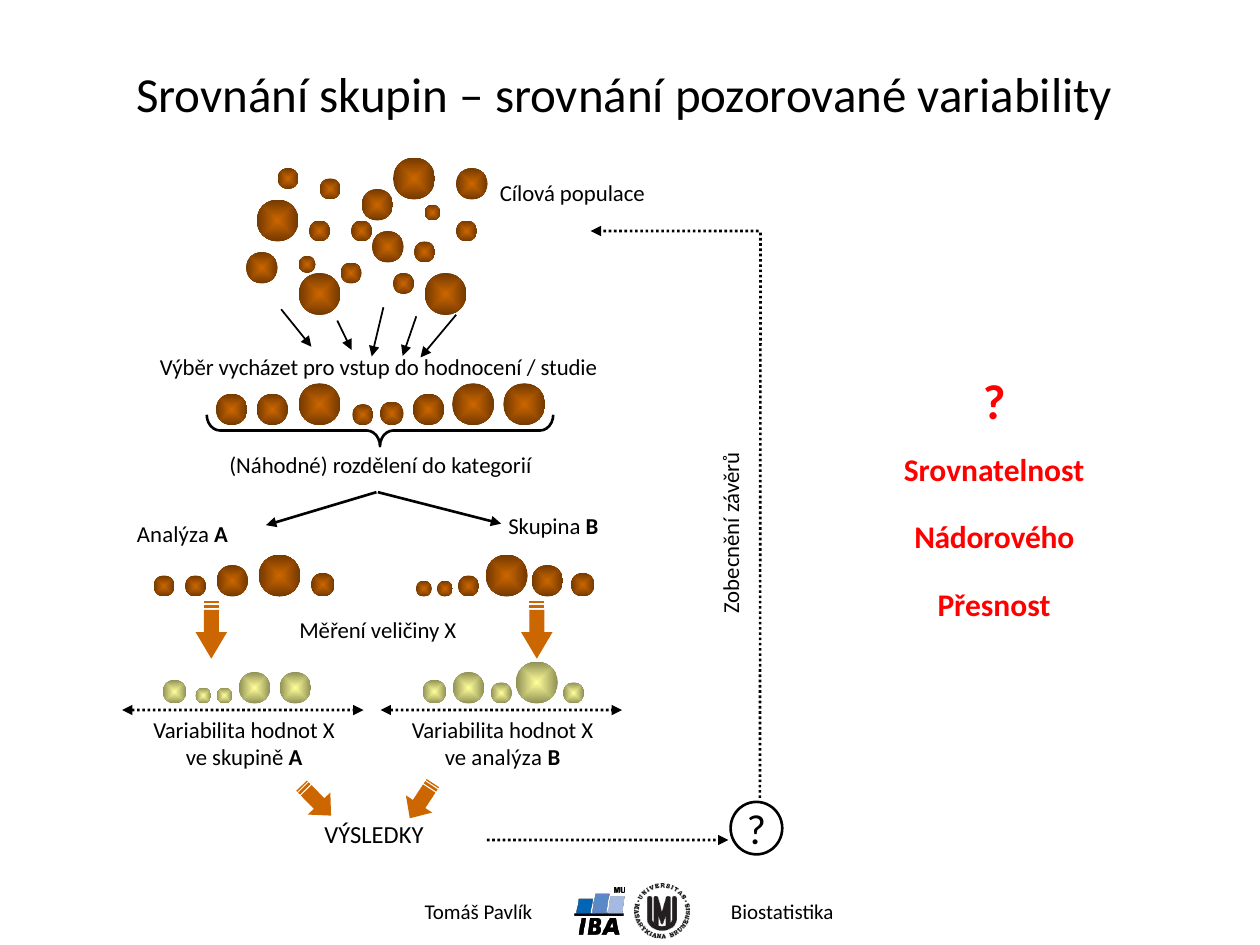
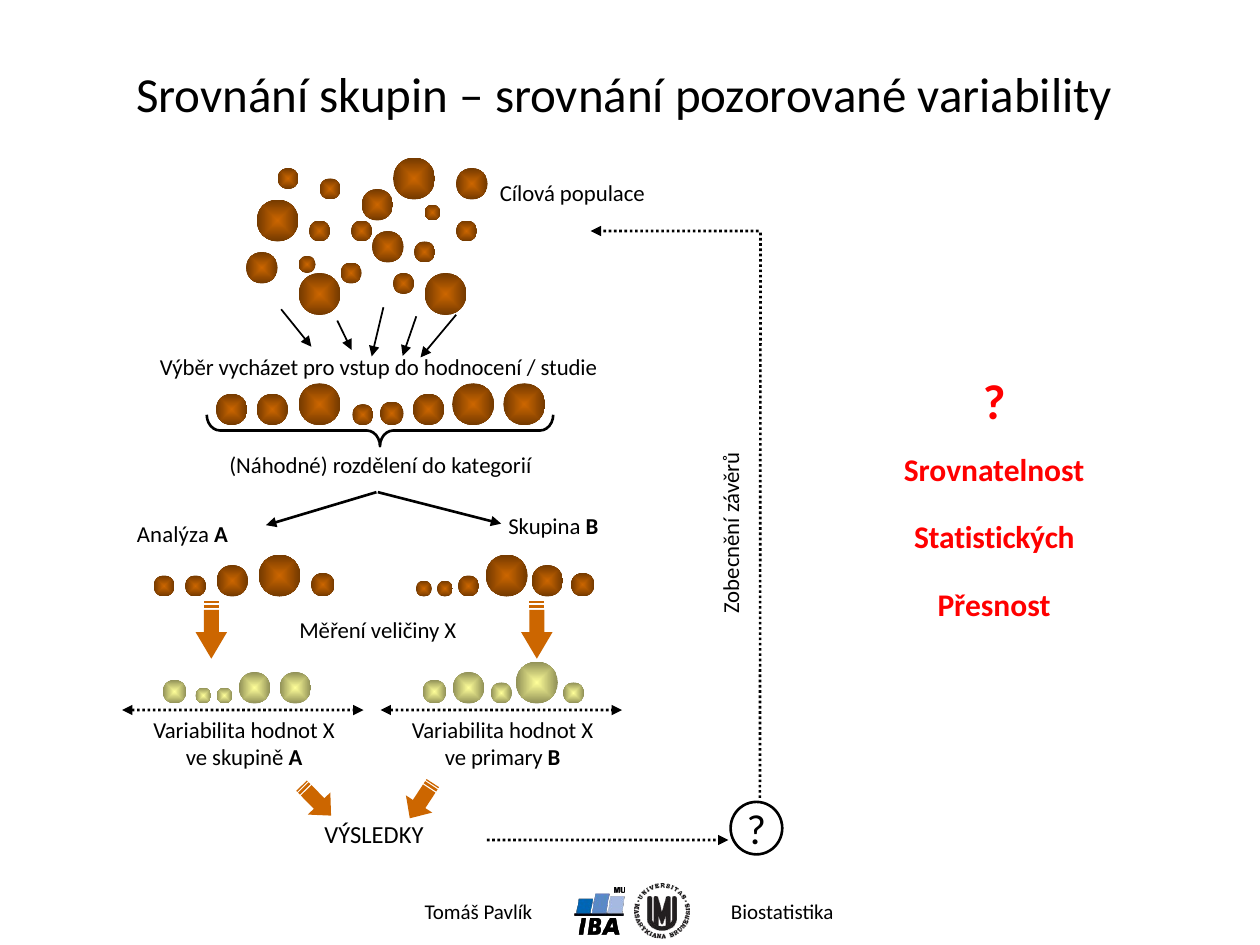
Nádorového: Nádorového -> Statistických
ve analýza: analýza -> primary
